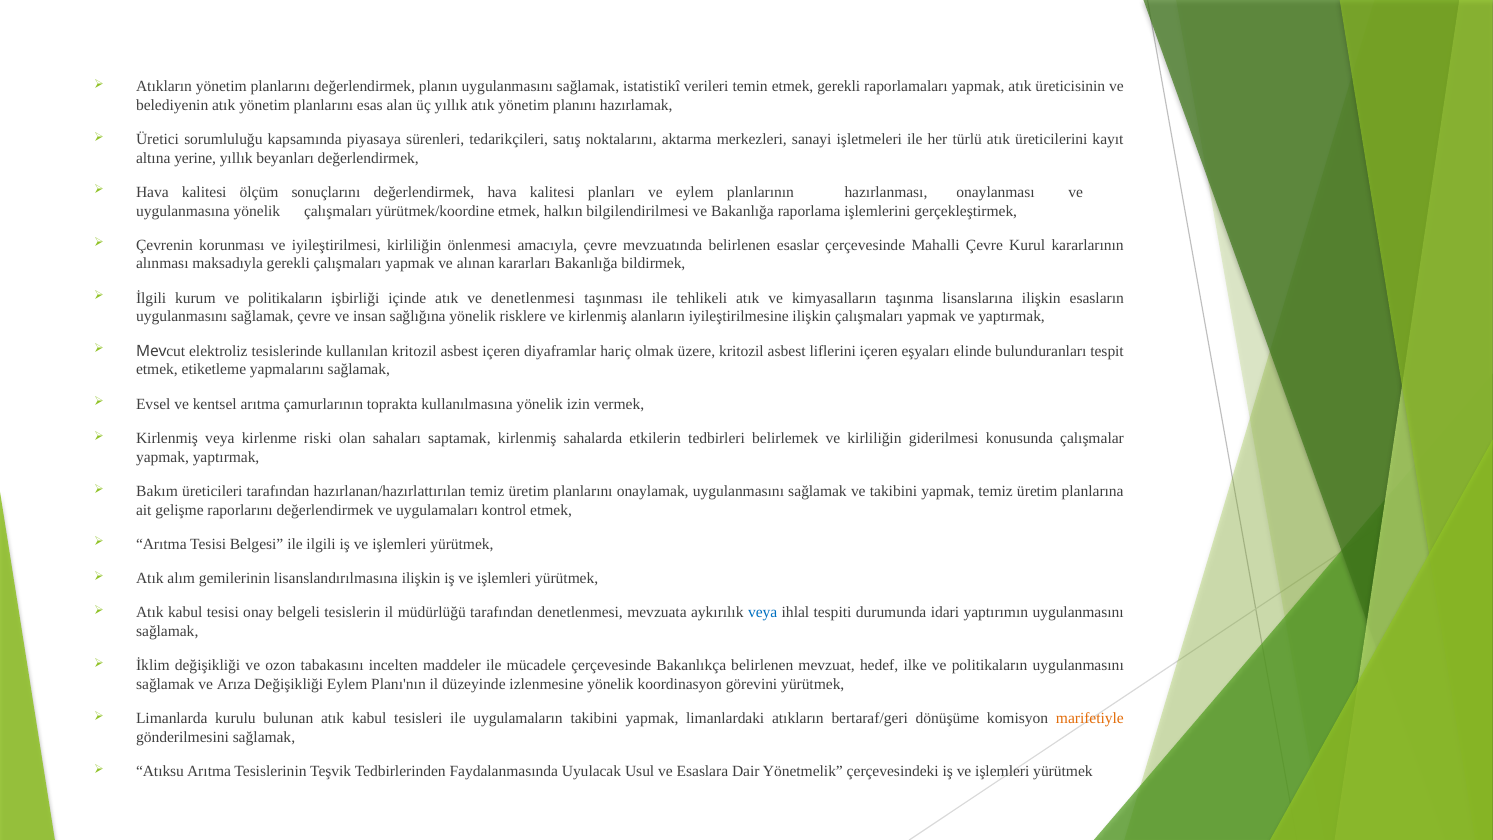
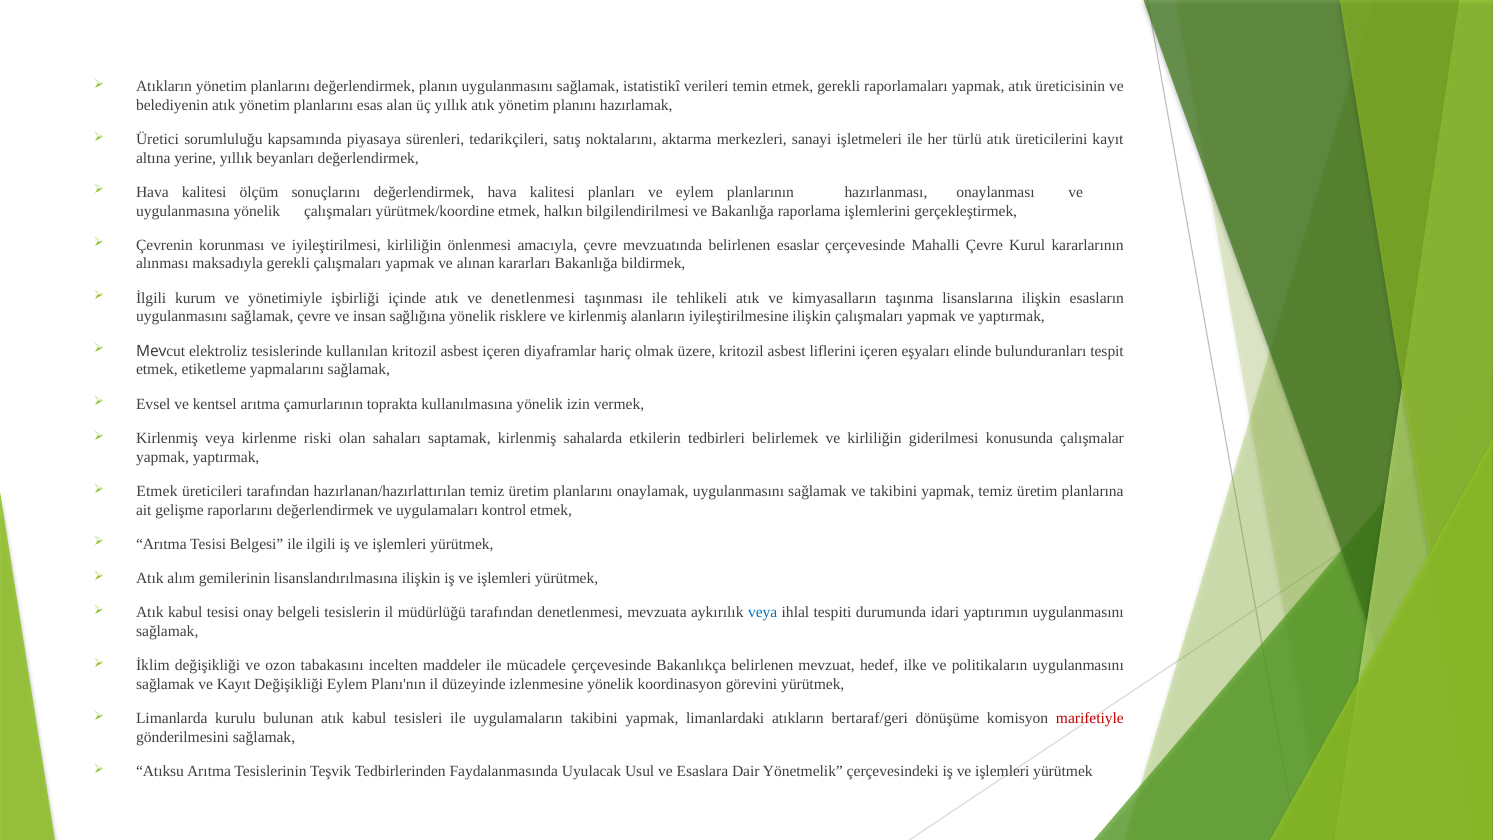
kurum ve politikaların: politikaların -> yönetimiyle
Bakım at (157, 491): Bakım -> Etmek
ve Arıza: Arıza -> Kayıt
marifetiyle colour: orange -> red
